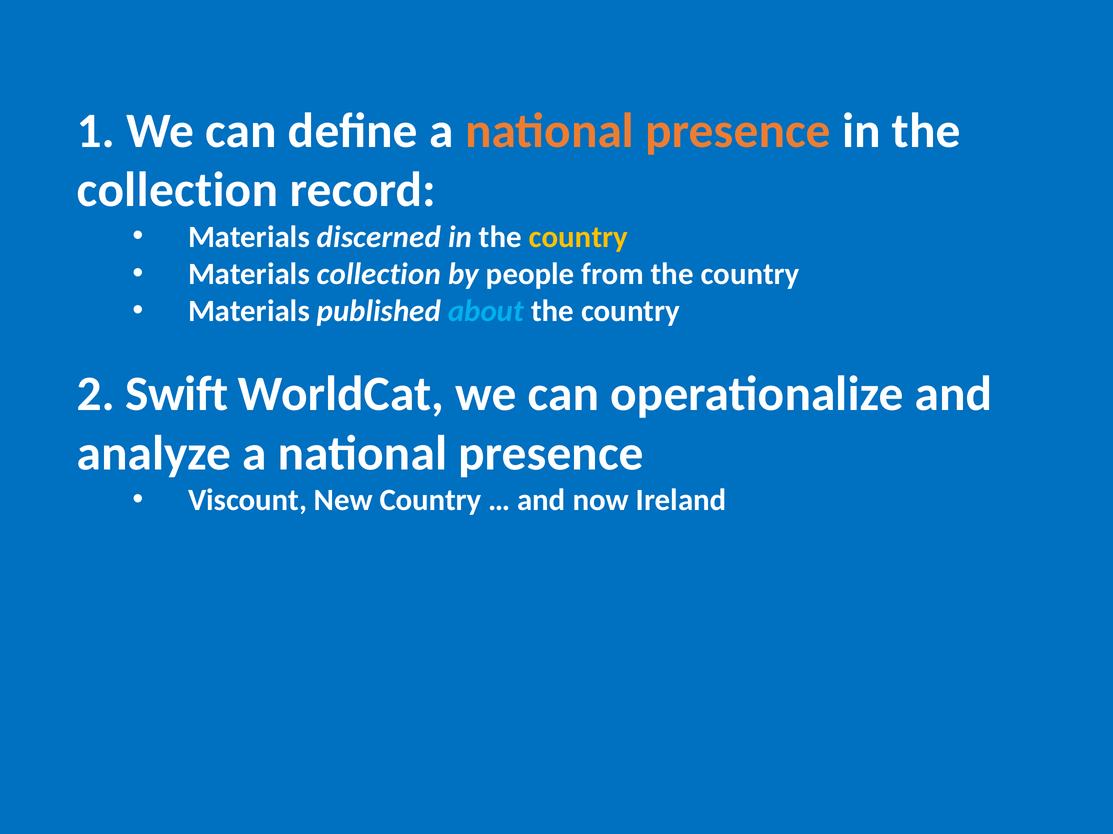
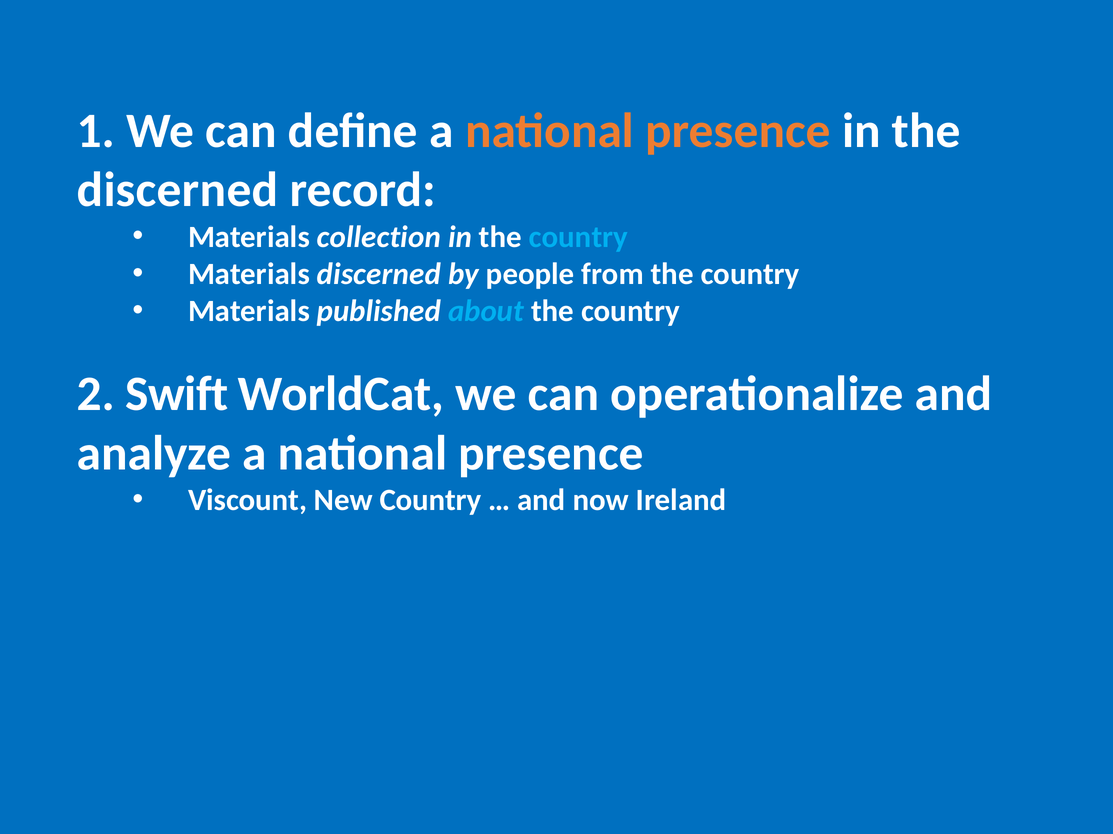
collection at (178, 190): collection -> discerned
discerned: discerned -> collection
country at (578, 237) colour: yellow -> light blue
Materials collection: collection -> discerned
